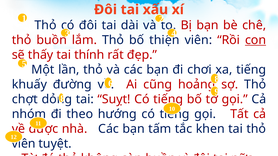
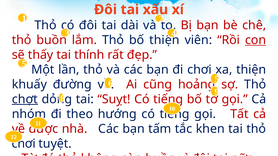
xa tiếng: tiếng -> thiện
8 at (217, 79): 8 -> 5
chợt underline: none -> present
viên at (24, 144): viên -> chơi
